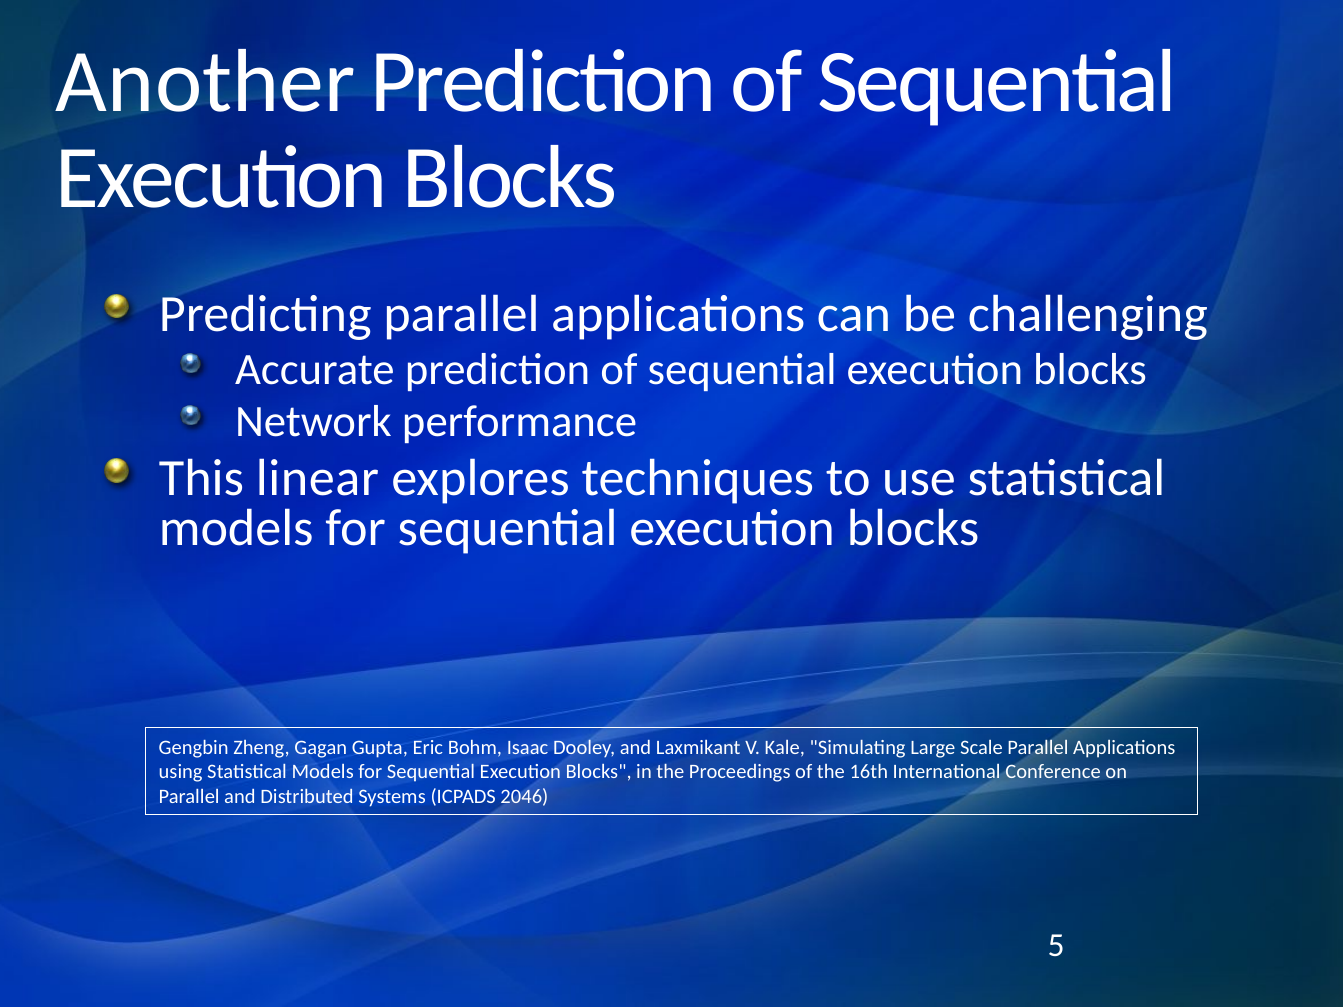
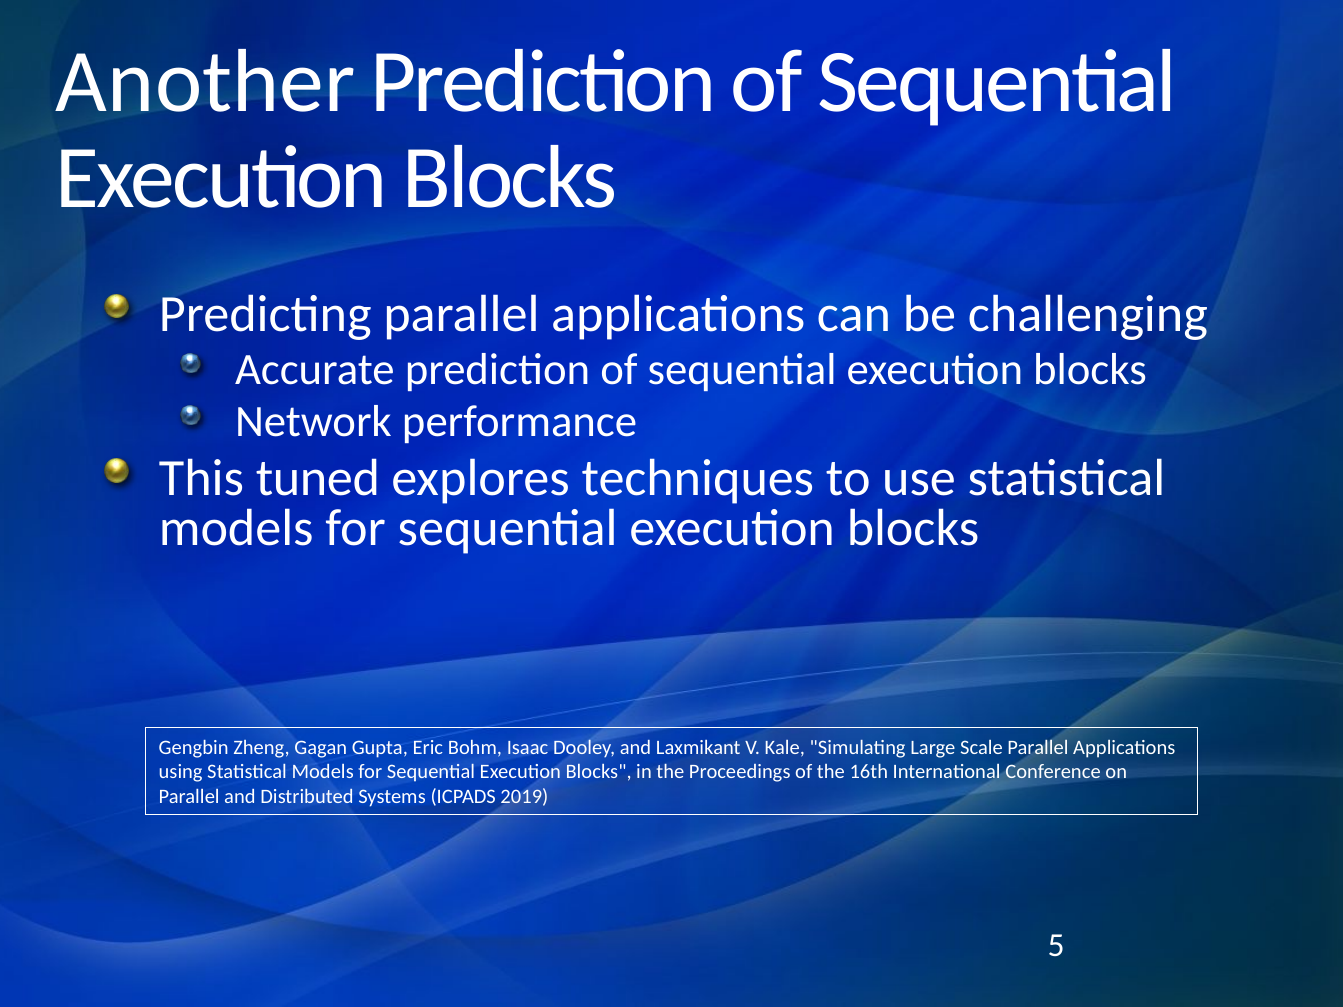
linear: linear -> tuned
2046: 2046 -> 2019
